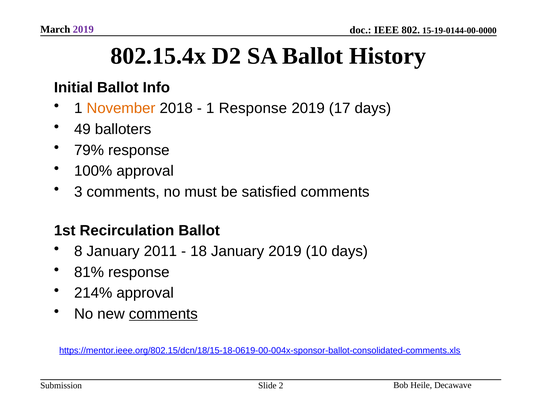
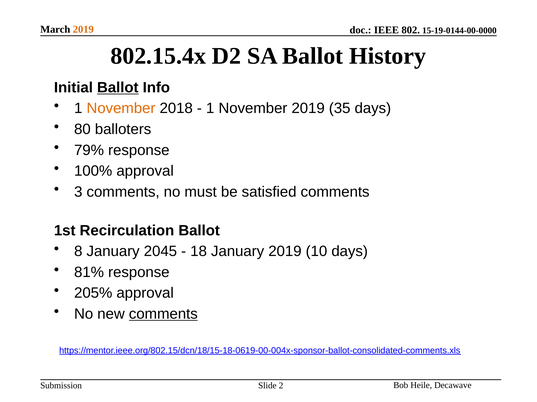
2019 at (83, 29) colour: purple -> orange
Ballot at (118, 88) underline: none -> present
Response at (253, 109): Response -> November
17: 17 -> 35
49: 49 -> 80
2011: 2011 -> 2045
214%: 214% -> 205%
